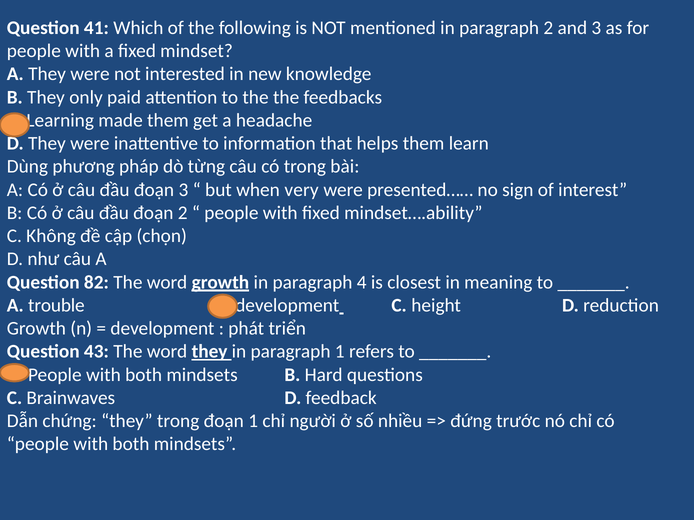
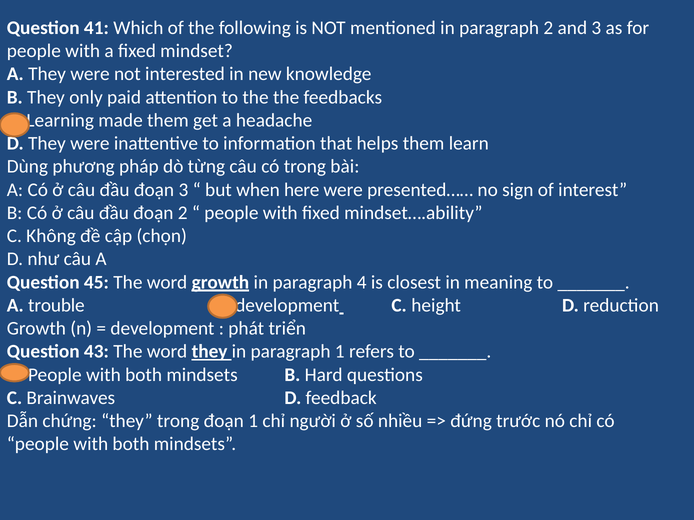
very: very -> here
82: 82 -> 45
